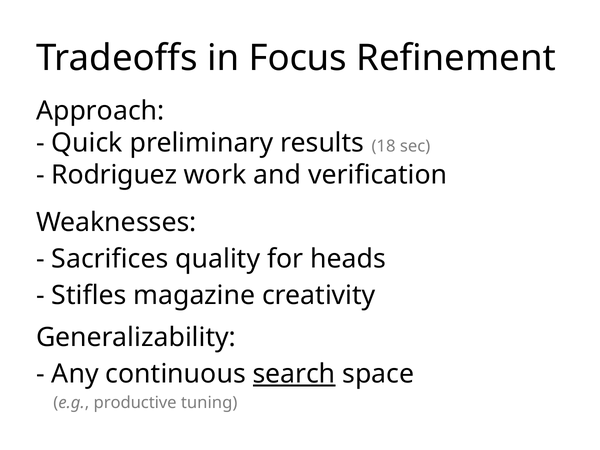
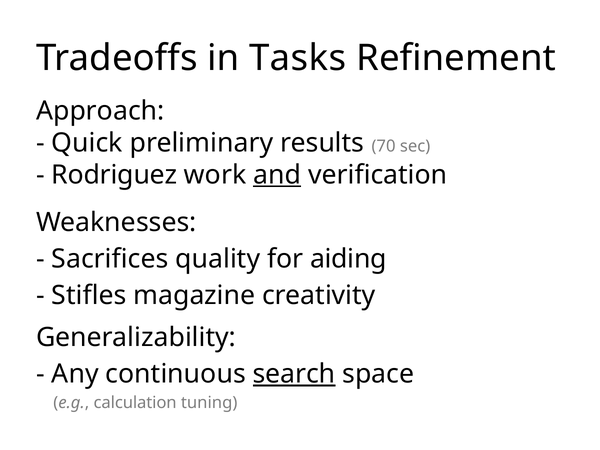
Focus: Focus -> Tasks
18: 18 -> 70
and underline: none -> present
heads: heads -> aiding
productive: productive -> calculation
